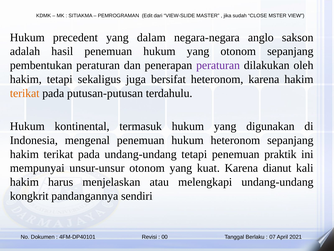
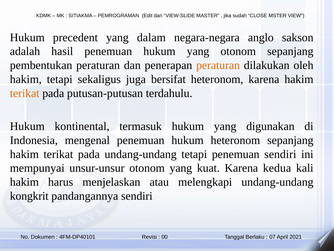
peraturan at (218, 65) colour: purple -> orange
penemuan praktik: praktik -> sendiri
dianut: dianut -> kedua
